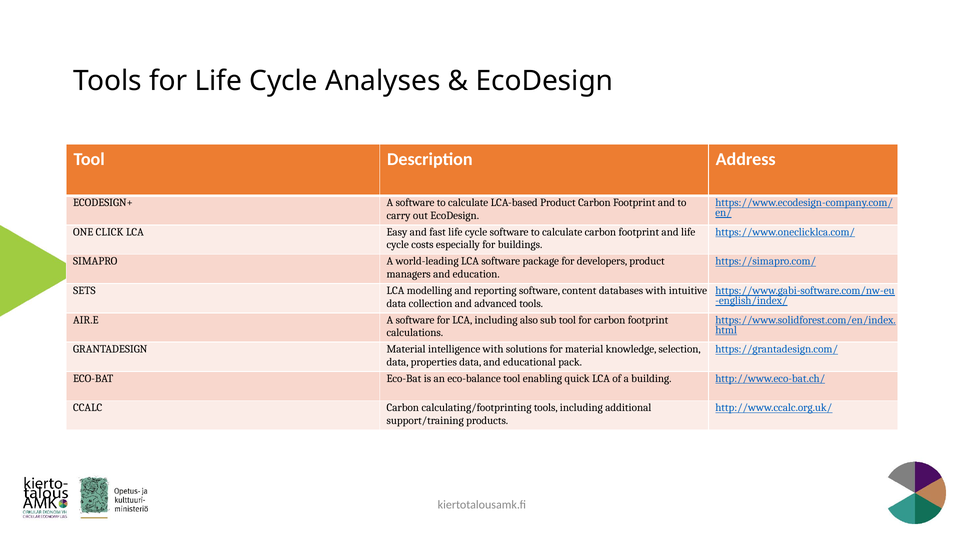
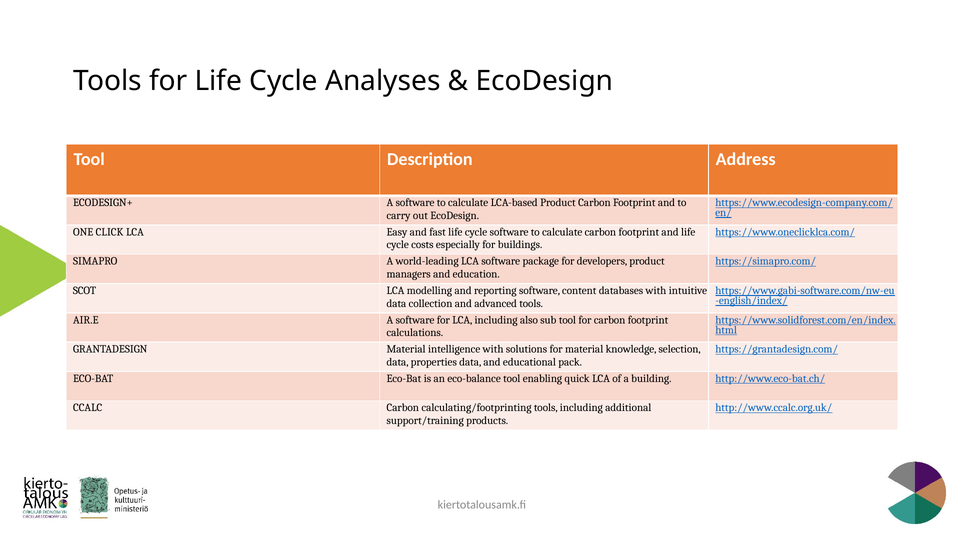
SETS: SETS -> SCOT
